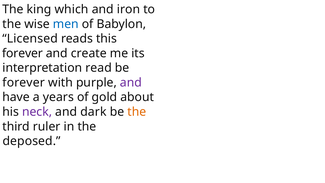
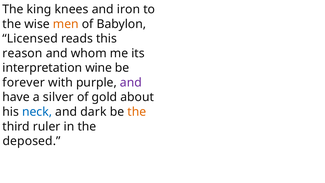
which: which -> knees
men colour: blue -> orange
forever at (23, 53): forever -> reason
create: create -> whom
read: read -> wine
years: years -> silver
neck colour: purple -> blue
